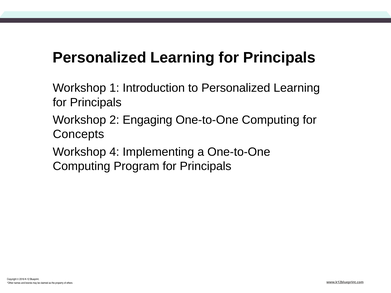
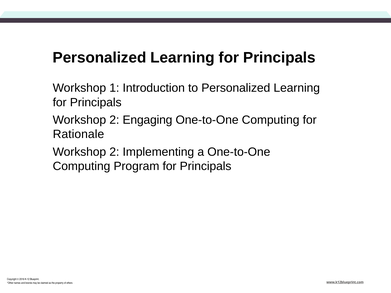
Concepts: Concepts -> Rationale
4 at (114, 152): 4 -> 2
